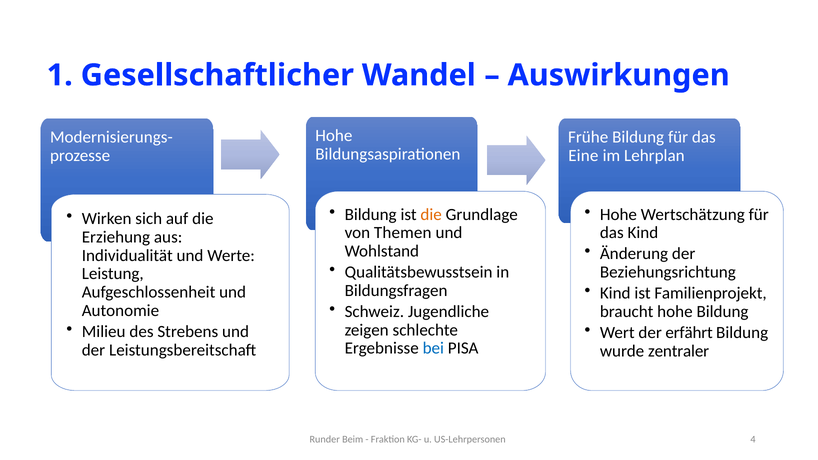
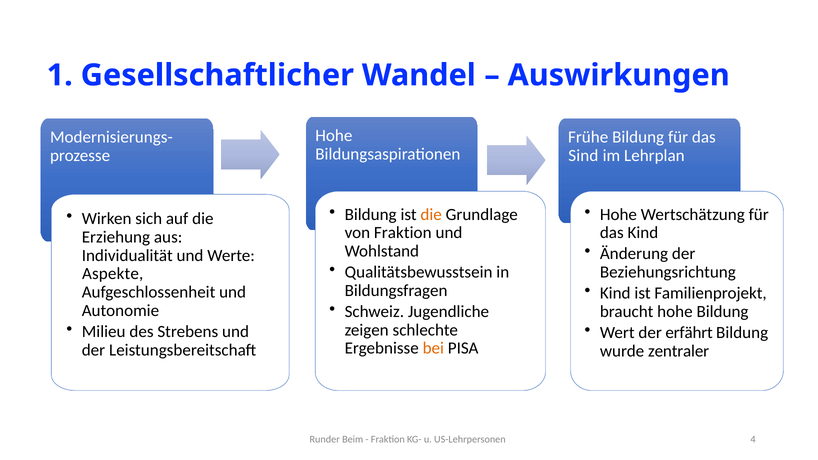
Eine: Eine -> Sind
von Themen: Themen -> Fraktion
Leistung: Leistung -> Aspekte
bei colour: blue -> orange
